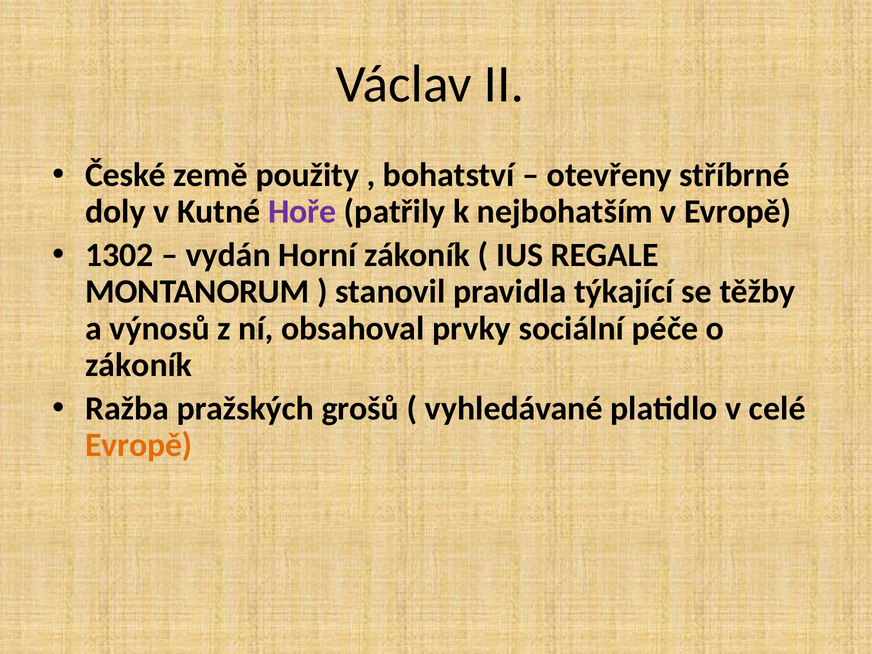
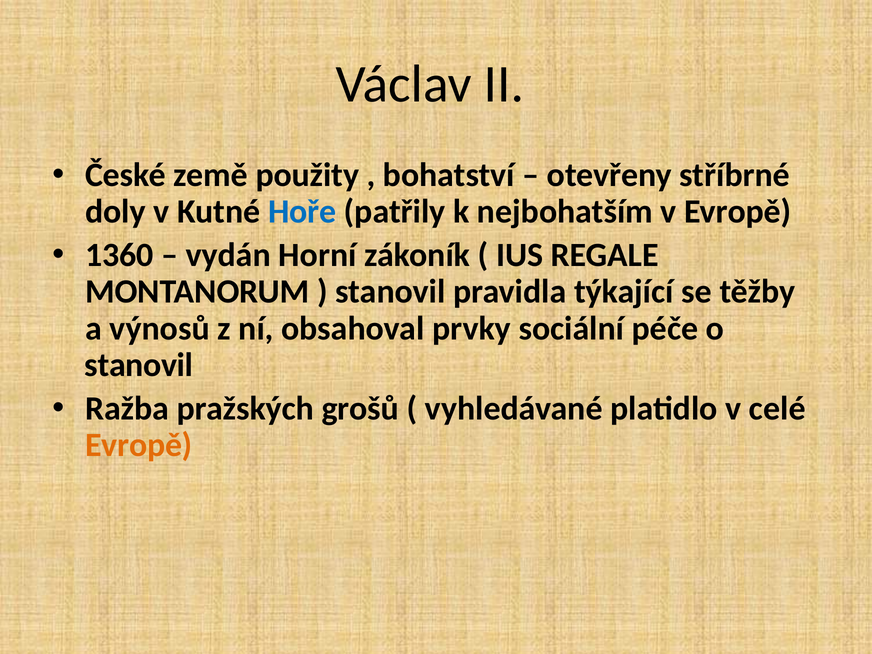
Hoře colour: purple -> blue
1302: 1302 -> 1360
zákoník at (139, 365): zákoník -> stanovil
